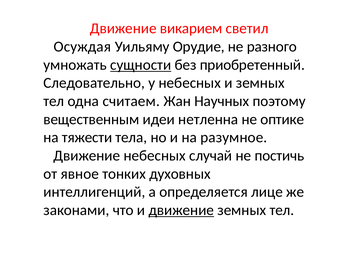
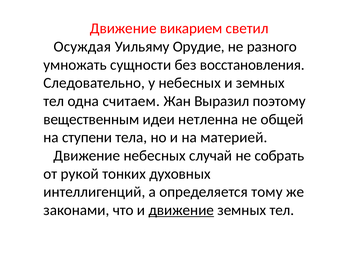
сущности underline: present -> none
приобретенный: приобретенный -> восстановления
Научных: Научных -> Выразил
оптике: оптике -> общей
тяжести: тяжести -> ступени
разумное: разумное -> материей
постичь: постичь -> собрать
явное: явное -> рукой
лице: лице -> тому
